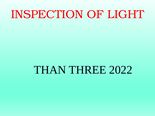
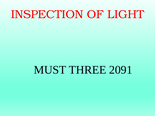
THAN: THAN -> MUST
2022: 2022 -> 2091
